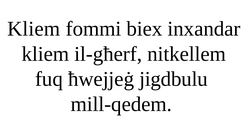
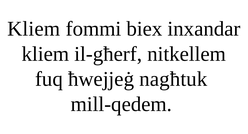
jigdbulu: jigdbulu -> nagħtuk
